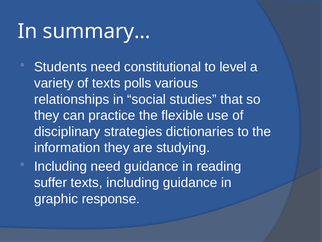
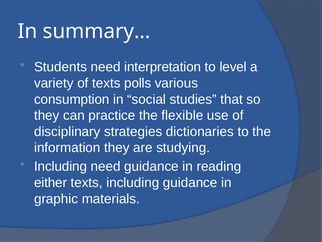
constitutional: constitutional -> interpretation
relationships: relationships -> consumption
suffer: suffer -> either
response: response -> materials
